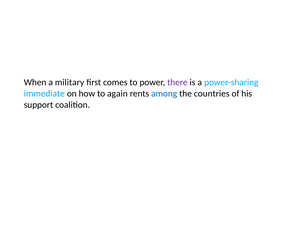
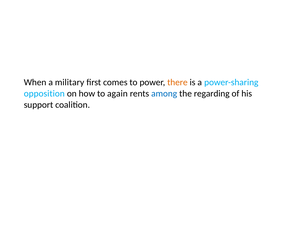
there colour: purple -> orange
immediate: immediate -> opposition
countries: countries -> regarding
